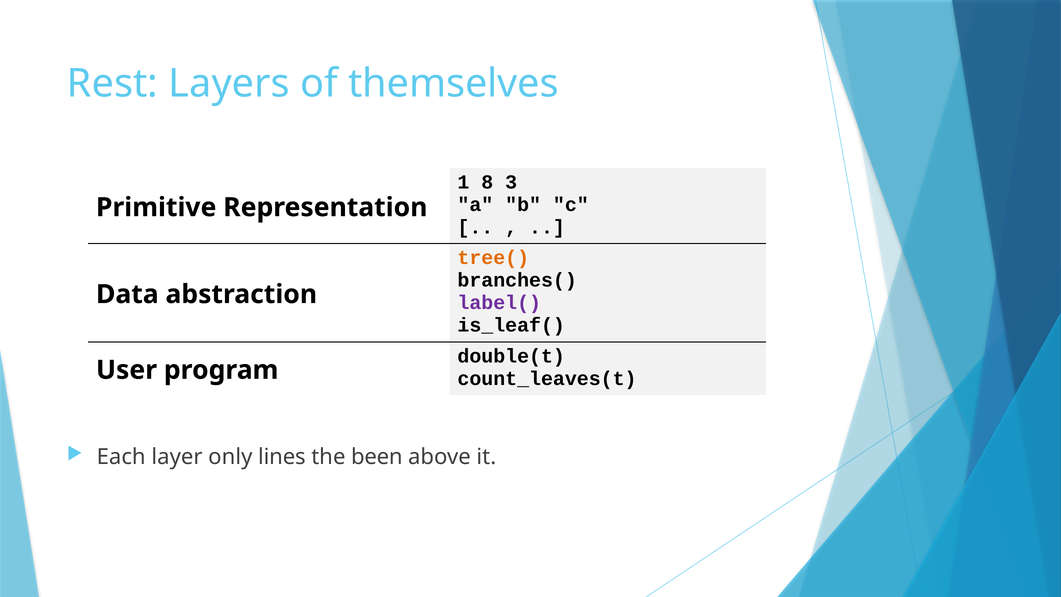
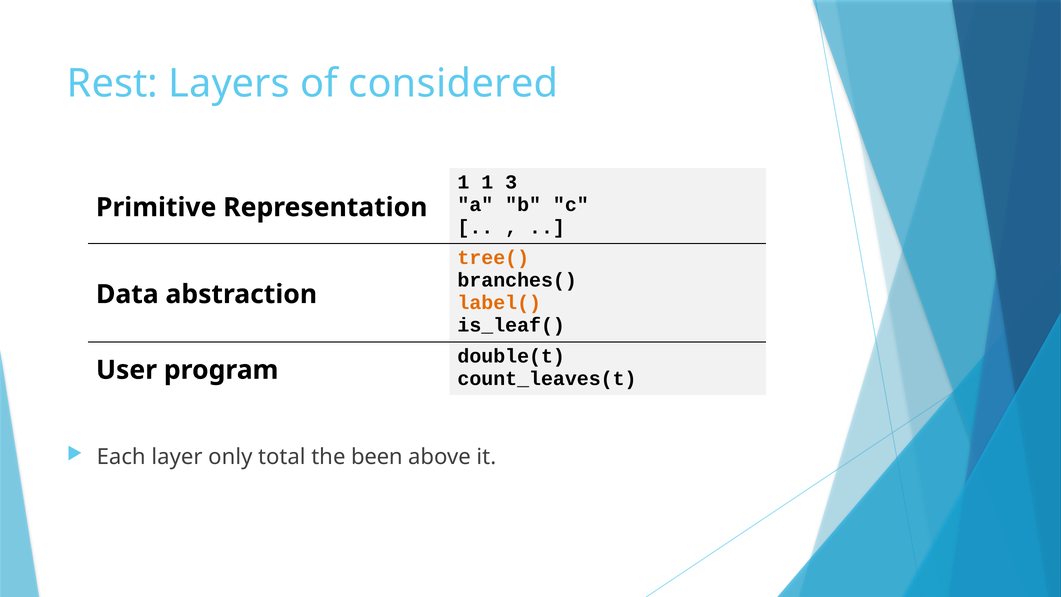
themselves: themselves -> considered
1 8: 8 -> 1
label( colour: purple -> orange
lines: lines -> total
